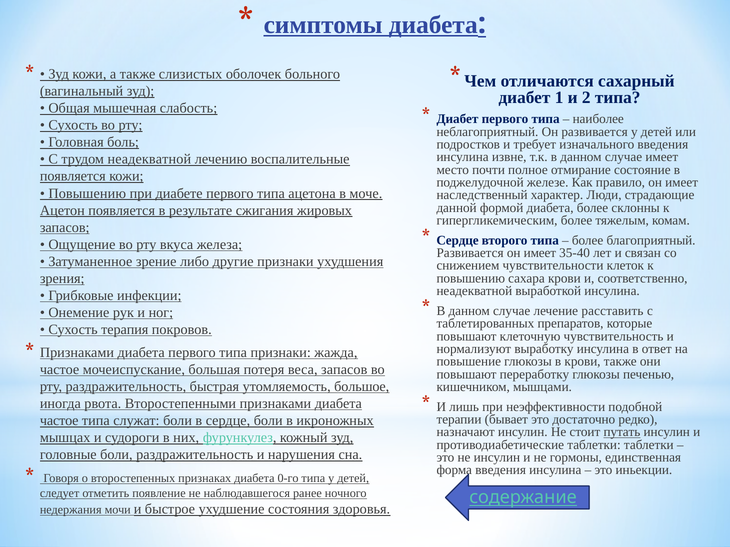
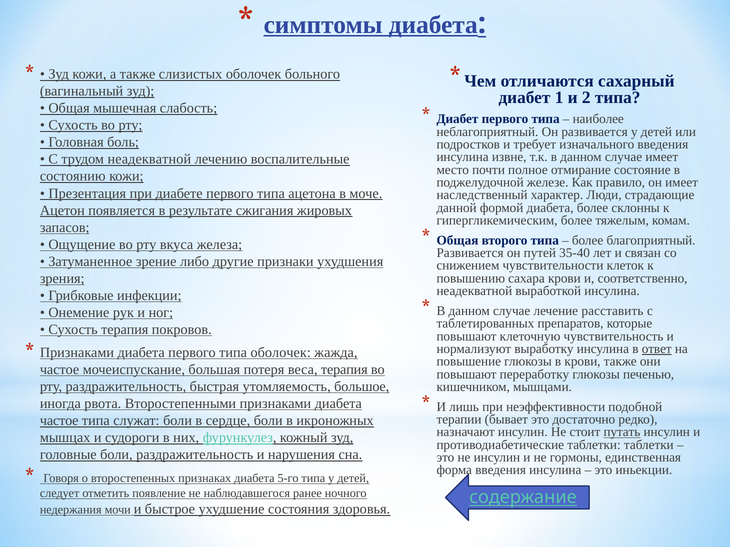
появляется at (73, 176): появляется -> состоянию
Повышению at (87, 194): Повышению -> Презентация
Сердце at (458, 240): Сердце -> Общая
Развивается он имеет: имеет -> путей
ответ underline: none -> present
типа признаки: признаки -> оболочек
веса запасов: запасов -> терапия
0-го: 0-го -> 5-го
